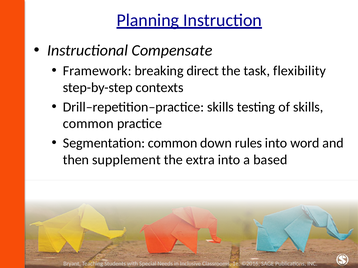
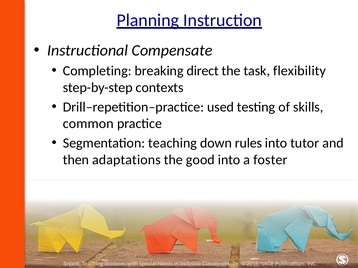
Framework: Framework -> Completing
Drill–repetition–practice skills: skills -> used
Segmentation common: common -> teaching
word: word -> tutor
supplement: supplement -> adaptations
extra: extra -> good
based: based -> foster
